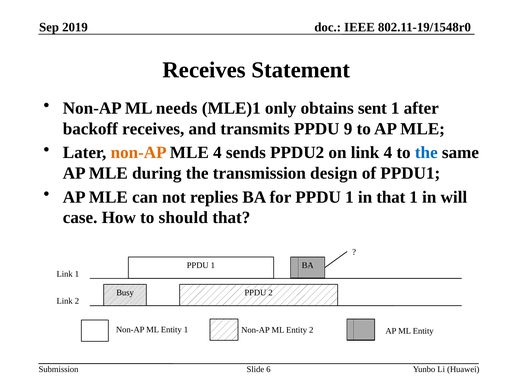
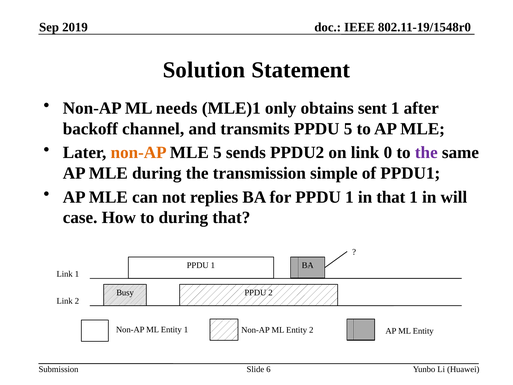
Receives at (204, 70): Receives -> Solution
backoff receives: receives -> channel
PPDU 9: 9 -> 5
MLE 4: 4 -> 5
link 4: 4 -> 0
the at (426, 153) colour: blue -> purple
design: design -> simple
to should: should -> during
